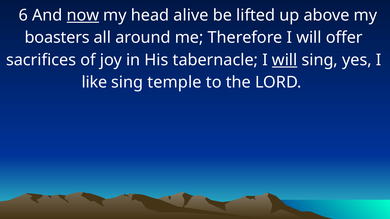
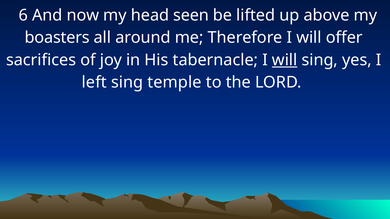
now underline: present -> none
alive: alive -> seen
like: like -> left
